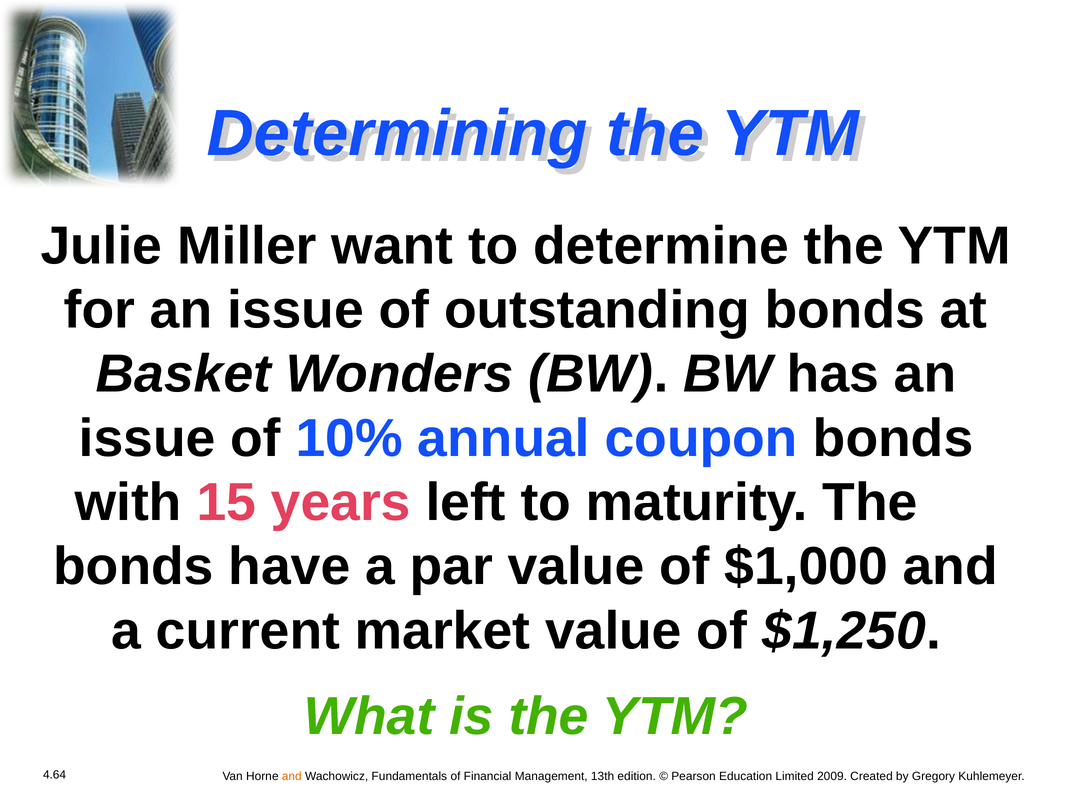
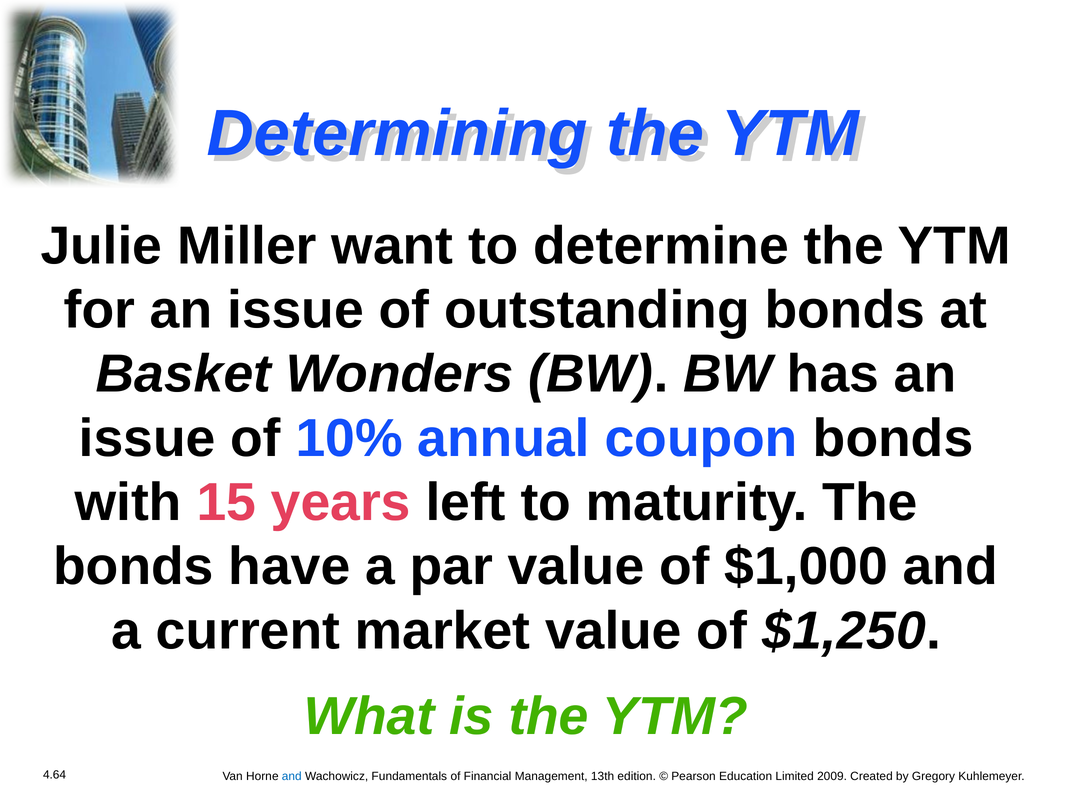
and at (292, 777) colour: orange -> blue
